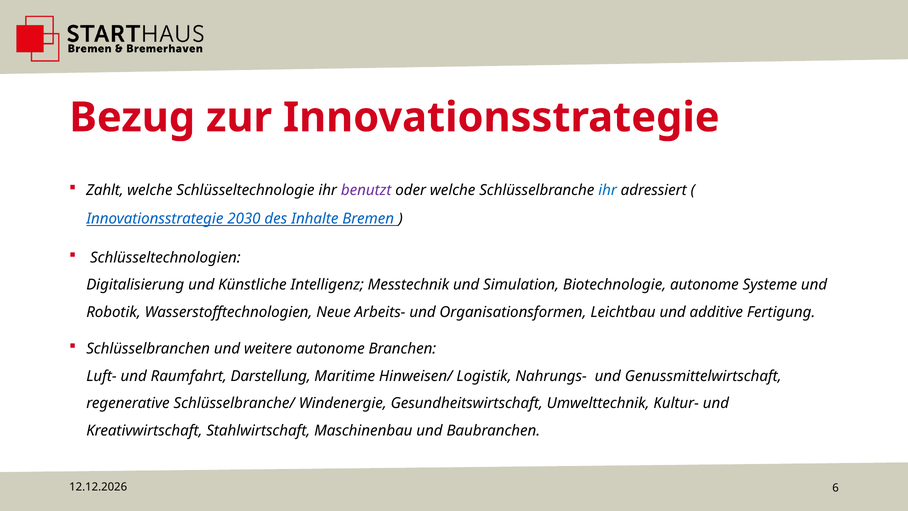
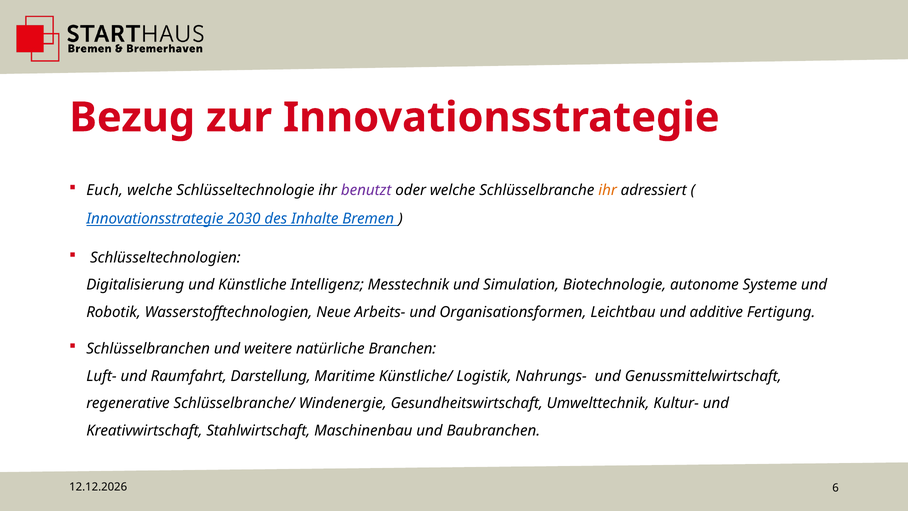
Zahlt: Zahlt -> Euch
ihr at (608, 190) colour: blue -> orange
weitere autonome: autonome -> natürliche
Hinweisen/: Hinweisen/ -> Künstliche/
